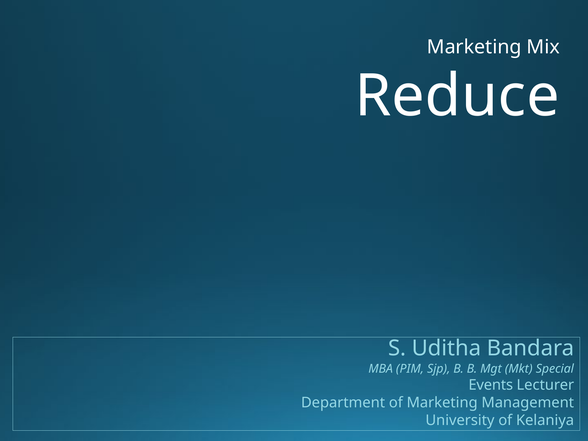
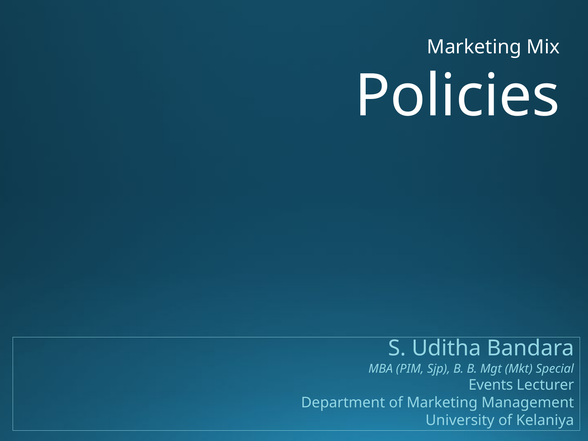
Reduce: Reduce -> Policies
